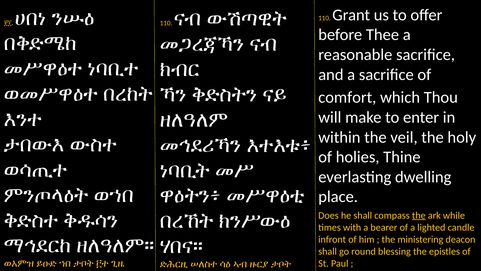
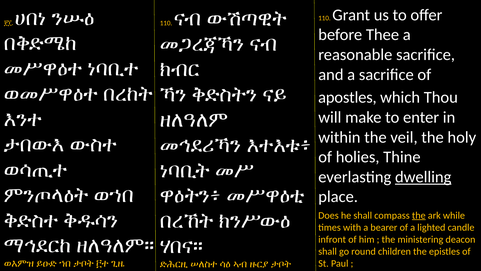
comfort: comfort -> apostles
dwelling underline: none -> present
blessing: blessing -> children
